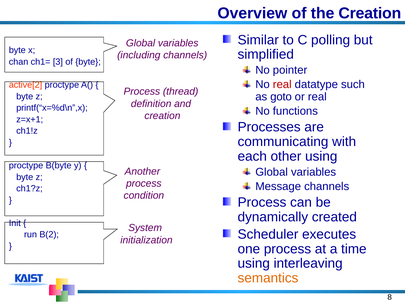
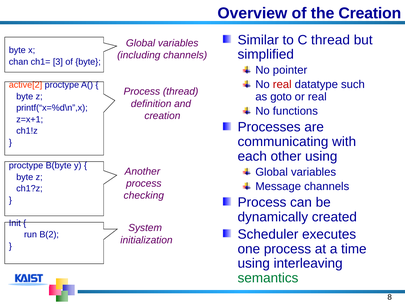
C polling: polling -> thread
condition: condition -> checking
semantics colour: orange -> green
